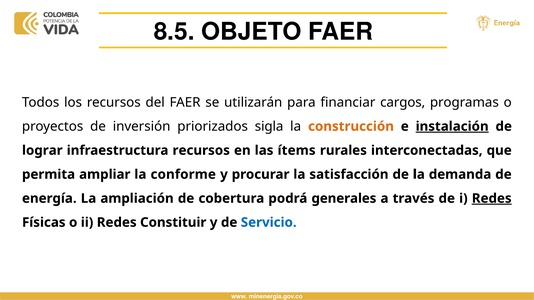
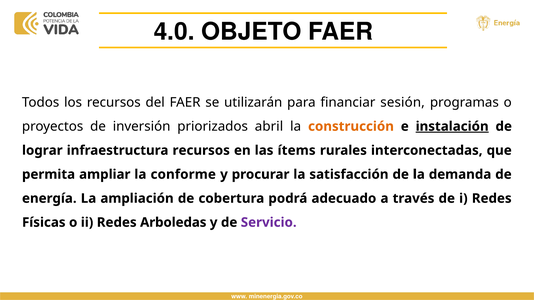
8.5: 8.5 -> 4.0
cargos: cargos -> sesión
sigla: sigla -> abril
generales: generales -> adecuado
Redes at (492, 199) underline: present -> none
Constituir: Constituir -> Arboledas
Servicio colour: blue -> purple
